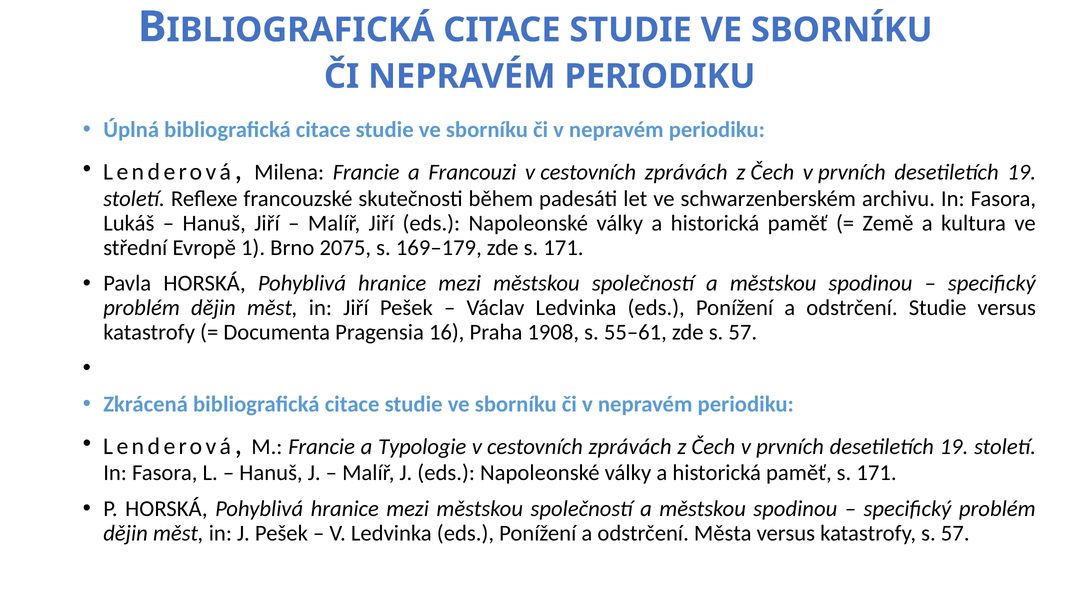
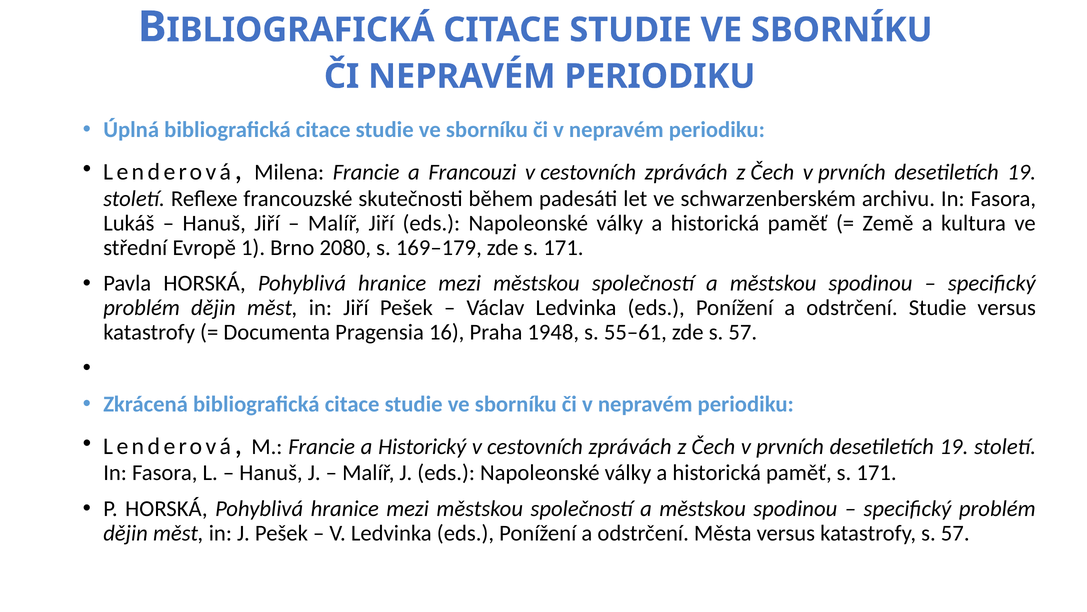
2075: 2075 -> 2080
1908: 1908 -> 1948
Typologie: Typologie -> Historický
